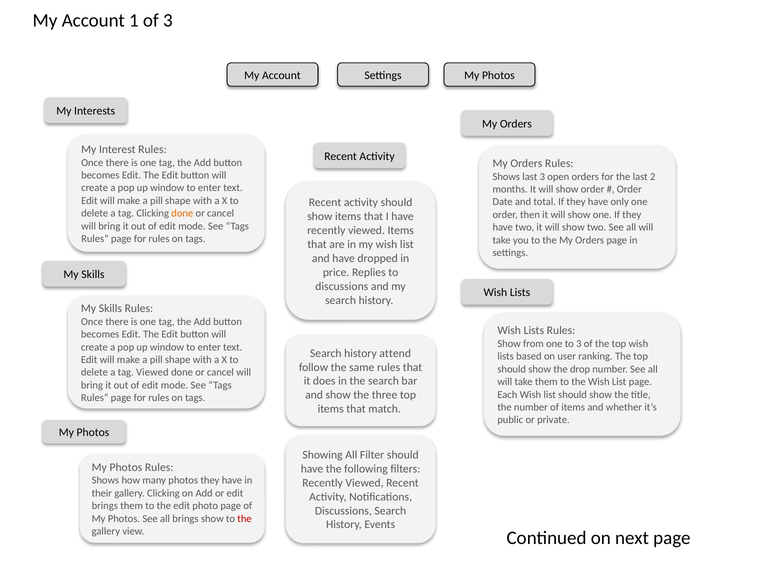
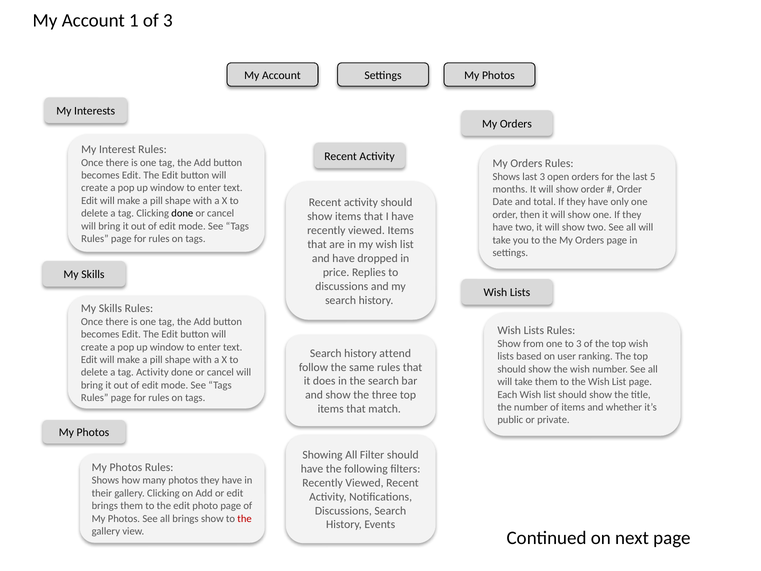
2: 2 -> 5
done at (182, 213) colour: orange -> black
show the drop: drop -> wish
tag Viewed: Viewed -> Activity
